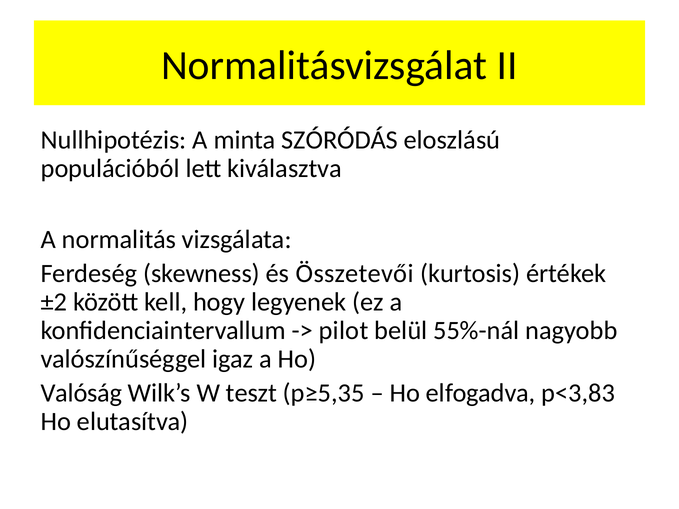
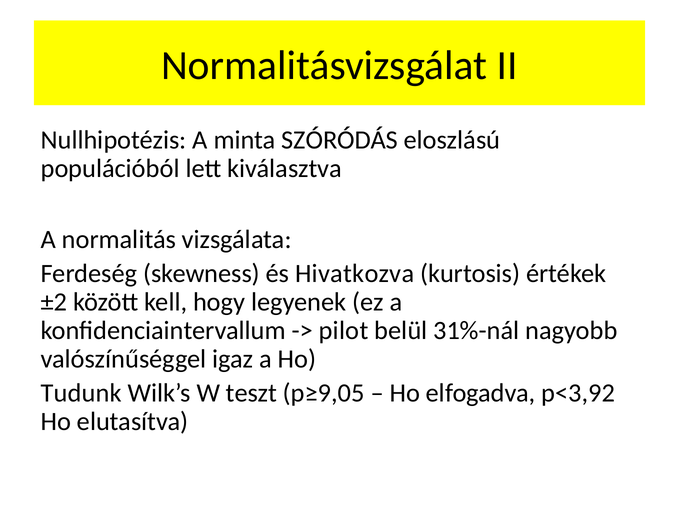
Összetevői: Összetevői -> Hivatkozva
55%-nál: 55%-nál -> 31%-nál
Valóság: Valóság -> Tudunk
p≥5,35: p≥5,35 -> p≥9,05
p<3,83: p<3,83 -> p<3,92
